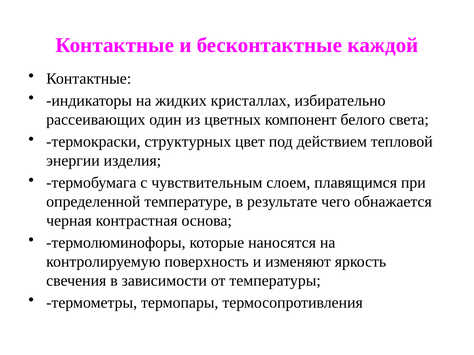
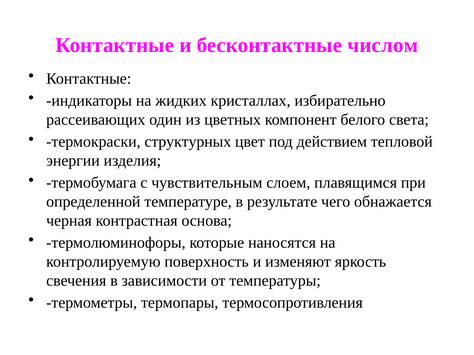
каждой: каждой -> числом
